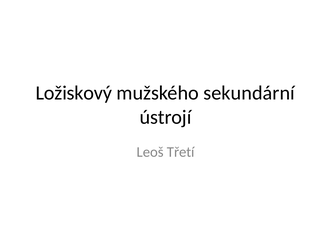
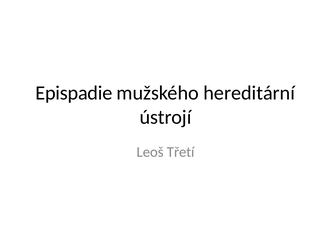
Ložiskový: Ložiskový -> Epispadie
sekundární: sekundární -> hereditární
